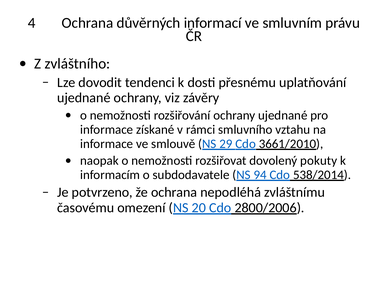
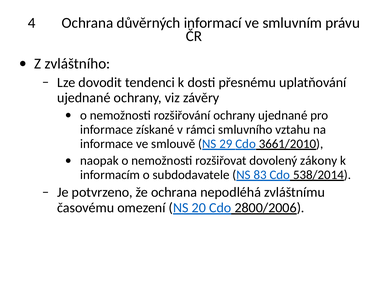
pokuty: pokuty -> zákony
94: 94 -> 83
